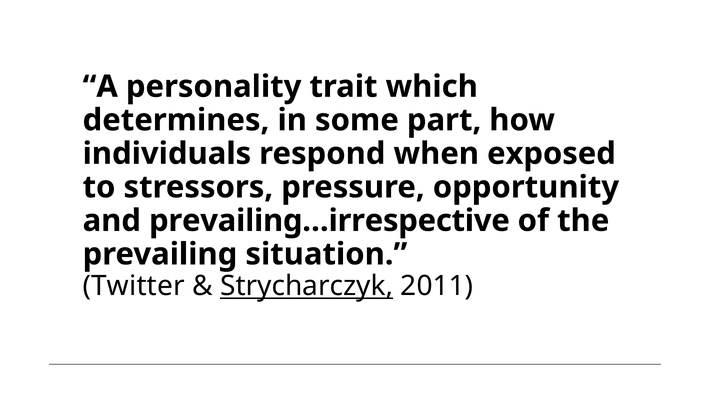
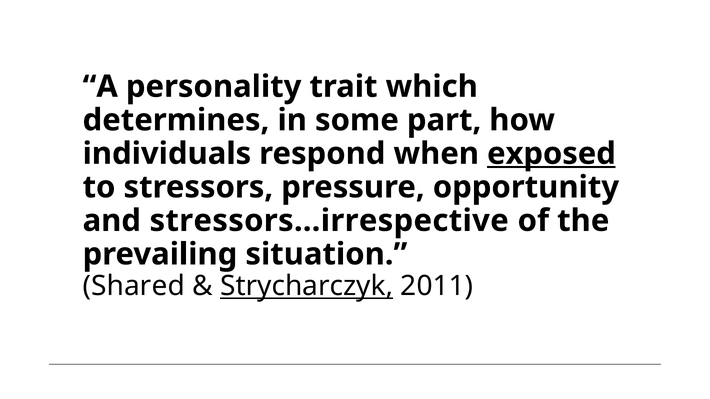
exposed underline: none -> present
prevailing…irrespective: prevailing…irrespective -> stressors…irrespective
Twitter: Twitter -> Shared
